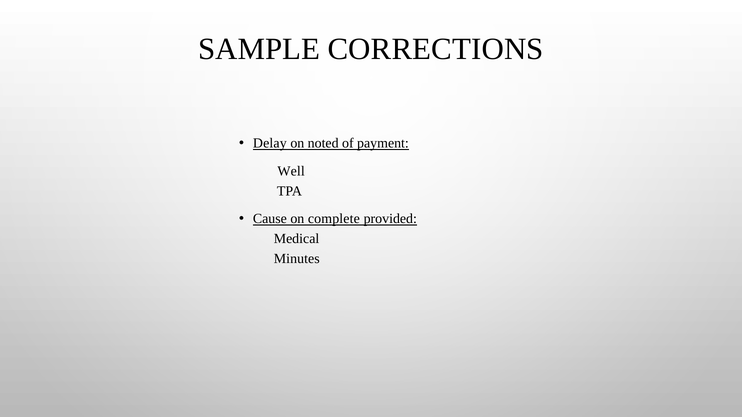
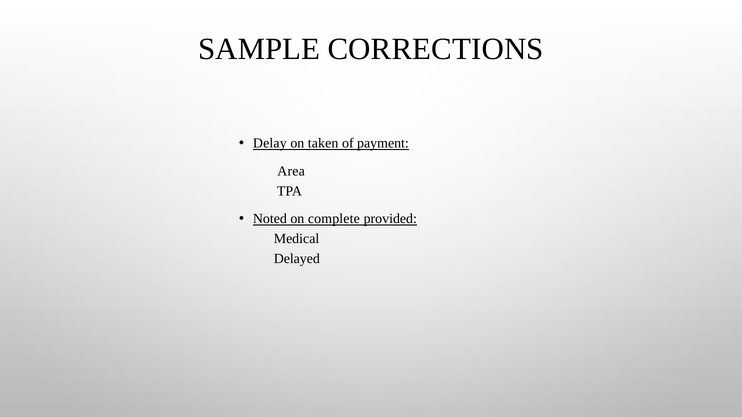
noted: noted -> taken
Well: Well -> Area
Cause: Cause -> Noted
Minutes: Minutes -> Delayed
